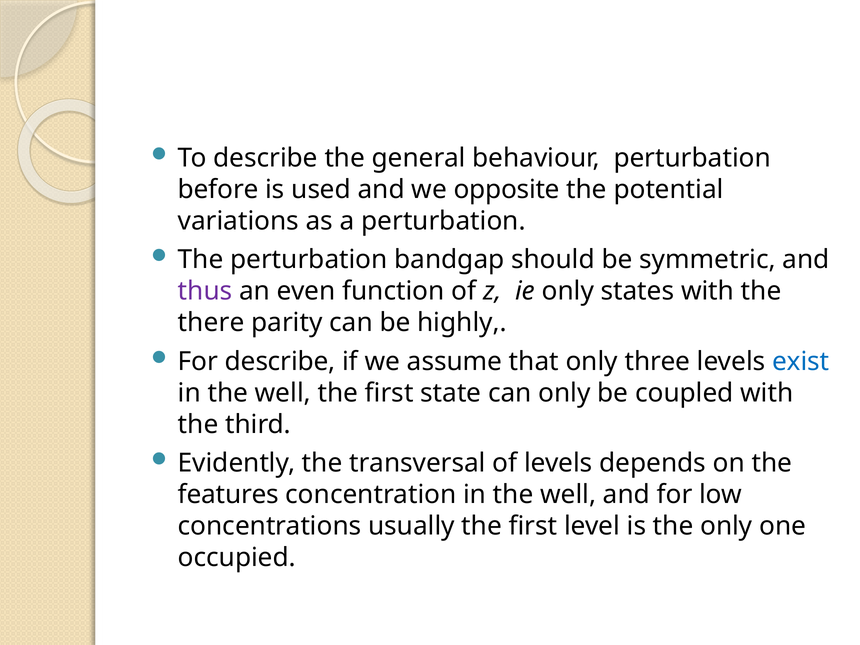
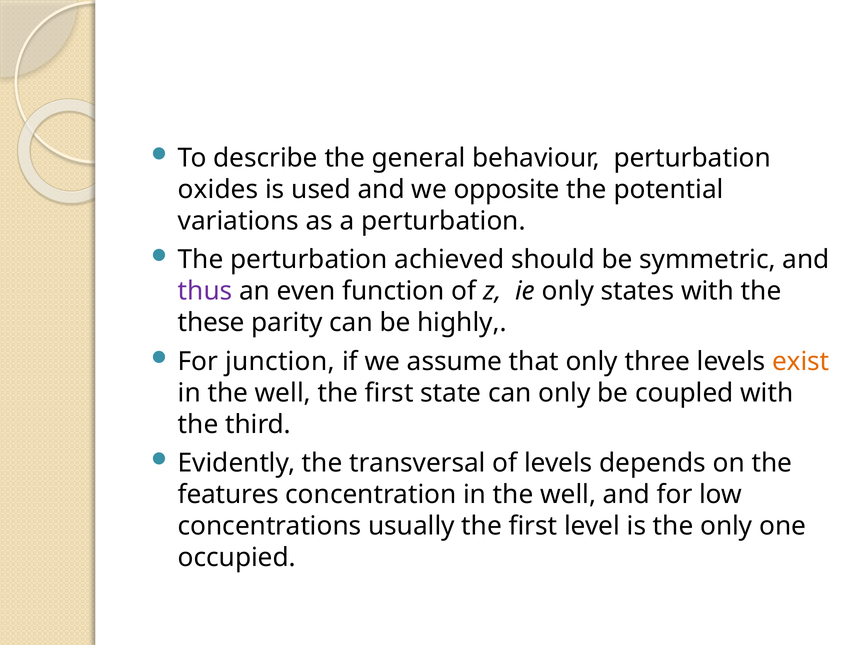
before: before -> oxides
bandgap: bandgap -> achieved
there: there -> these
For describe: describe -> junction
exist colour: blue -> orange
